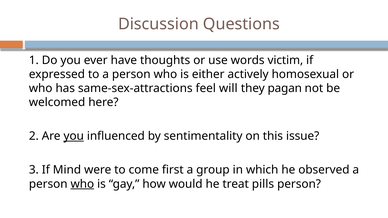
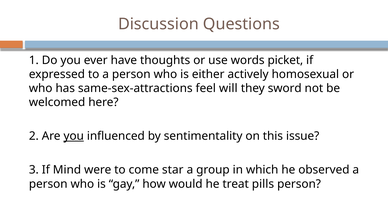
victim: victim -> picket
pagan: pagan -> sword
first: first -> star
who at (82, 184) underline: present -> none
